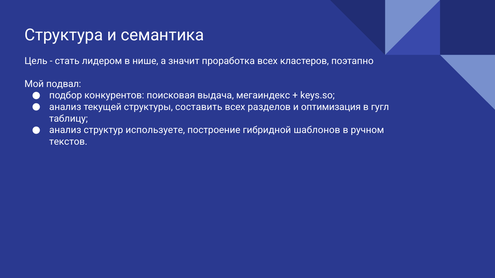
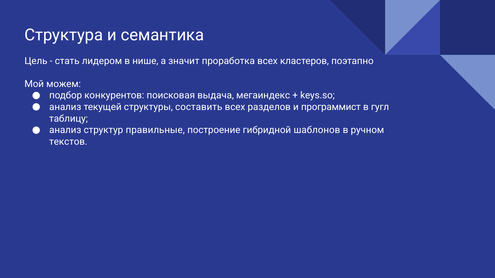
подвал: подвал -> можем
оптимизация: оптимизация -> программист
используете: используете -> правильные
